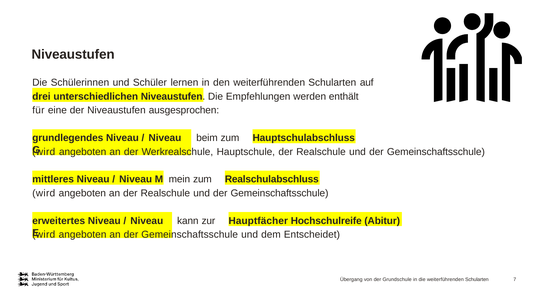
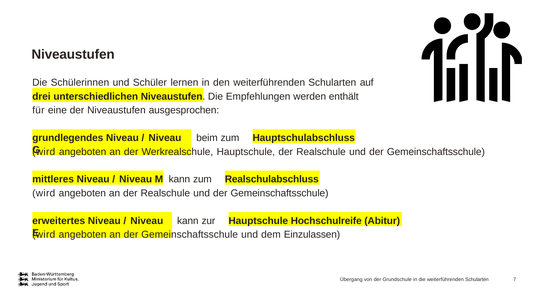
mein at (179, 180): mein -> kann
zur Hauptfächer: Hauptfächer -> Hauptschule
Entscheidet: Entscheidet -> Einzulassen
